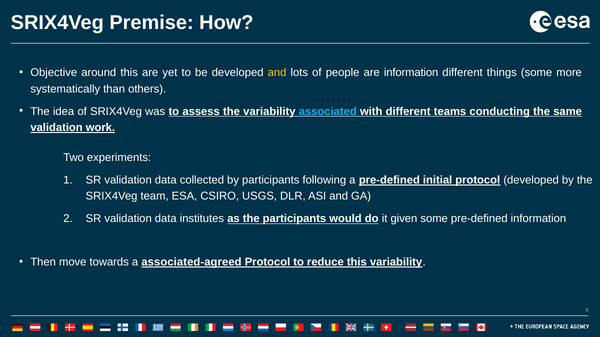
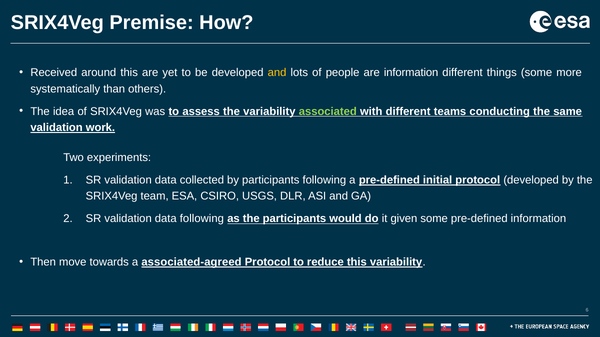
Objective: Objective -> Received
associated colour: light blue -> light green
data institutes: institutes -> following
